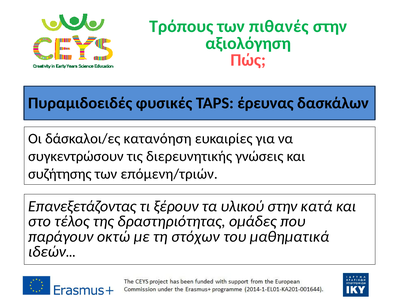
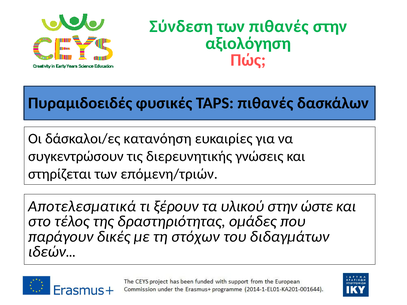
Τρόπους: Τρόπους -> Σύνδεση
TAPS έρευνας: έρευνας -> πιθανές
συζήτησης: συζήτησης -> στηρίζεται
Επανεξετάζοντας: Επανεξετάζοντας -> Αποτελεσματικά
κατά: κατά -> ώστε
οκτώ: οκτώ -> δικές
μαθηματικά: μαθηματικά -> διδαγμάτων
